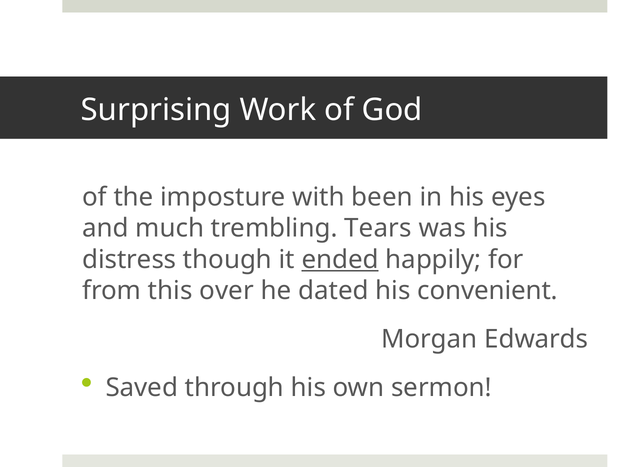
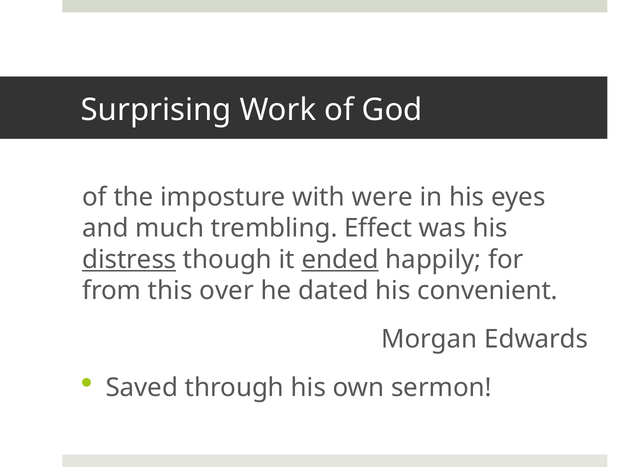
been: been -> were
Tears: Tears -> Effect
distress underline: none -> present
